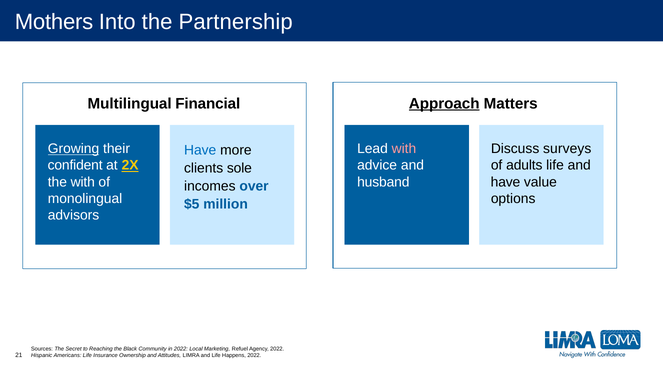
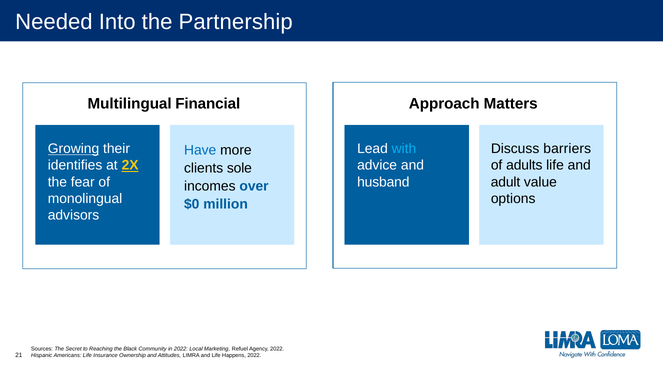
Mothers: Mothers -> Needed
Approach underline: present -> none
with at (404, 149) colour: pink -> light blue
surveys: surveys -> barriers
confident: confident -> identifies
the with: with -> fear
have at (506, 182): have -> adult
$5: $5 -> $0
